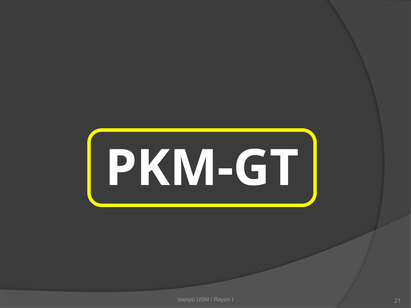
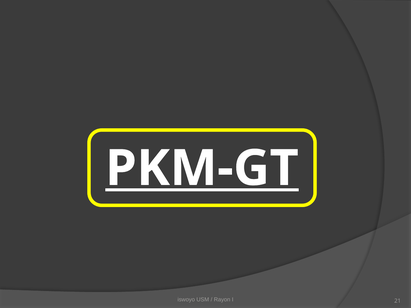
PKM-GT underline: none -> present
